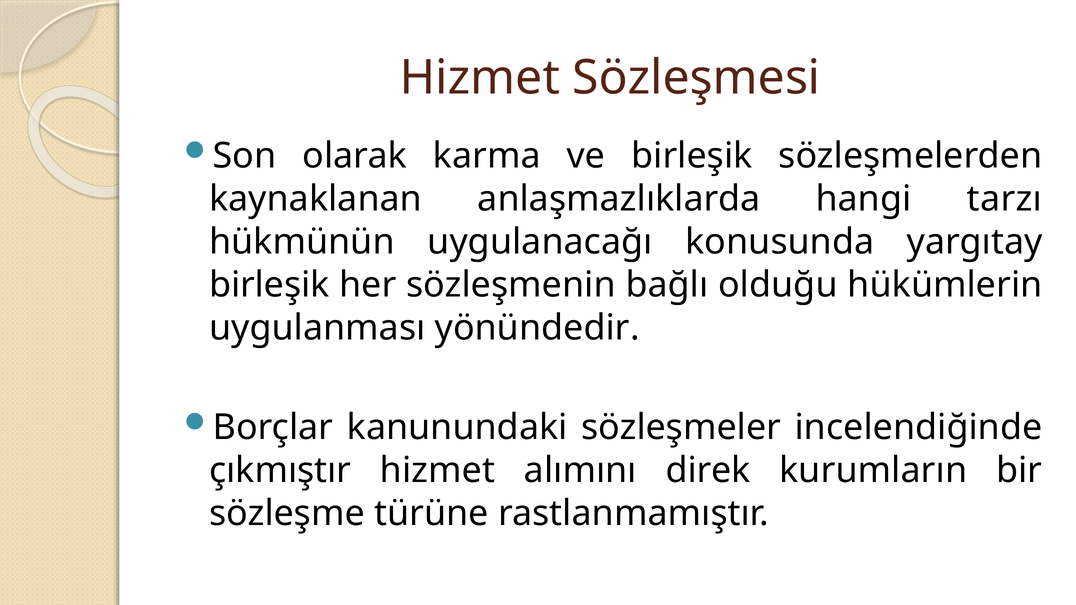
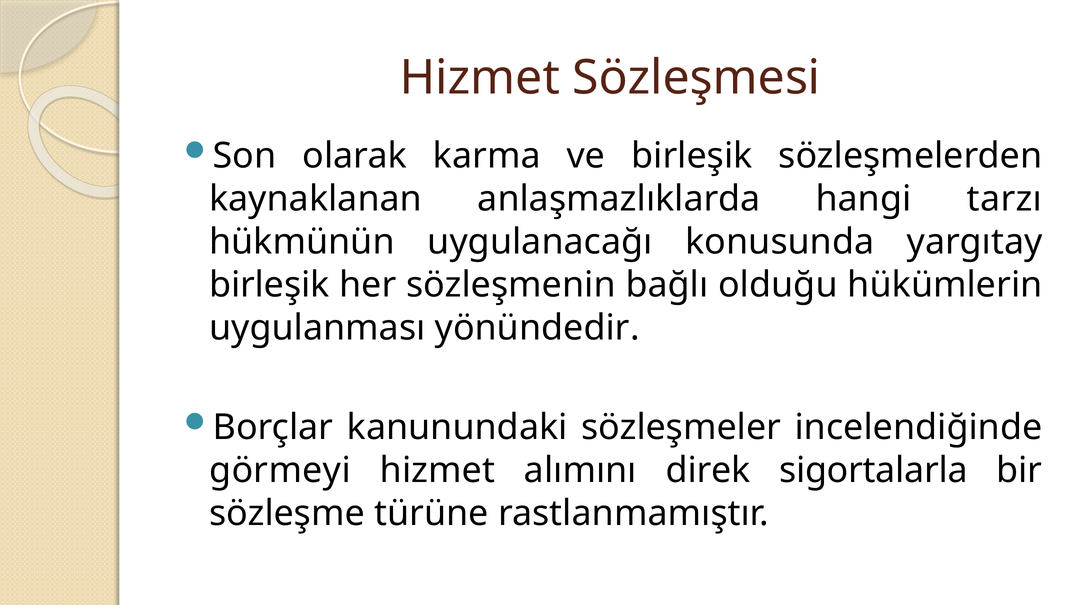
çıkmıştır: çıkmıştır -> görmeyi
kurumların: kurumların -> sigortalarla
